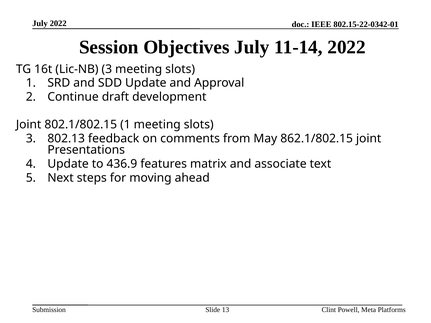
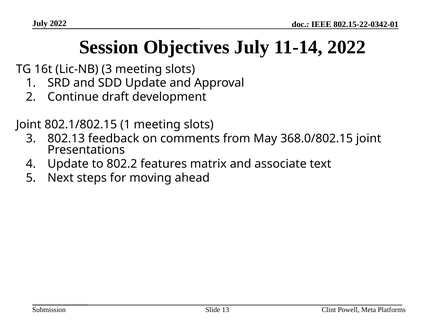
862.1/802.15: 862.1/802.15 -> 368.0/802.15
436.9: 436.9 -> 802.2
